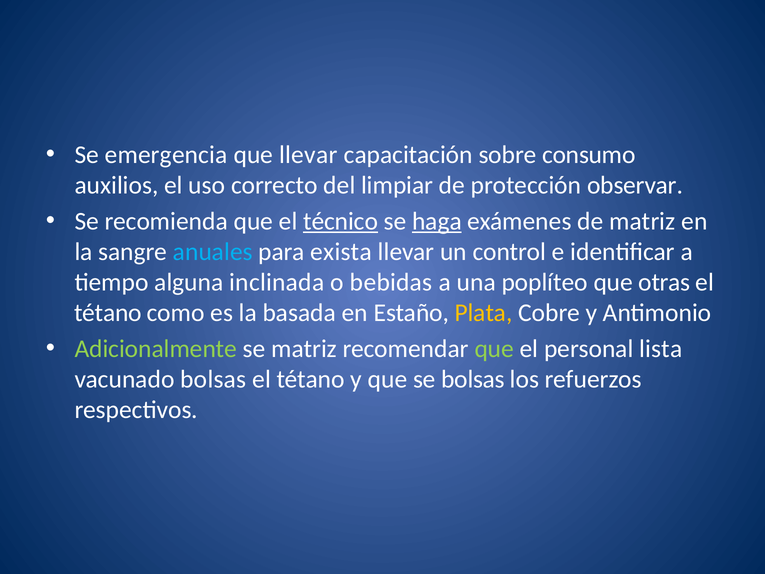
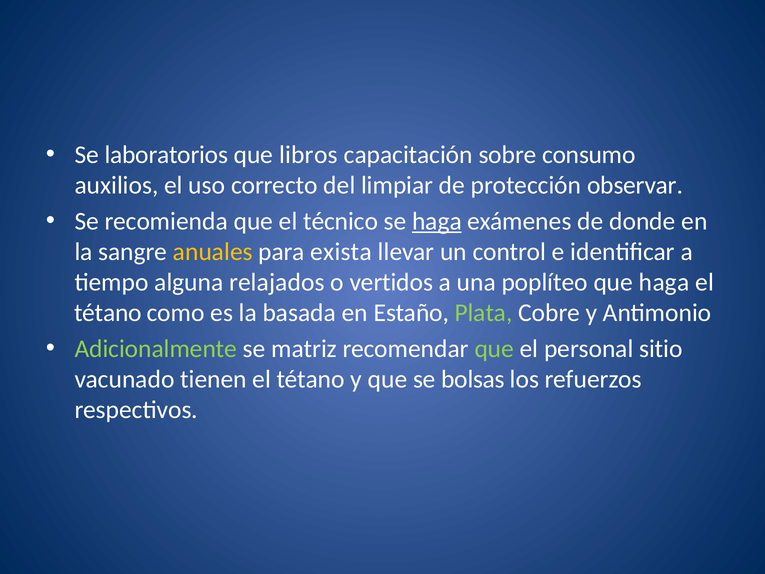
emergencia: emergencia -> laboratorios
que llevar: llevar -> libros
técnico underline: present -> none
de matriz: matriz -> donde
anuales colour: light blue -> yellow
inclinada: inclinada -> relajados
bebidas: bebidas -> vertidos
que otras: otras -> haga
Plata colour: yellow -> light green
lista: lista -> sitio
vacunado bolsas: bolsas -> tienen
